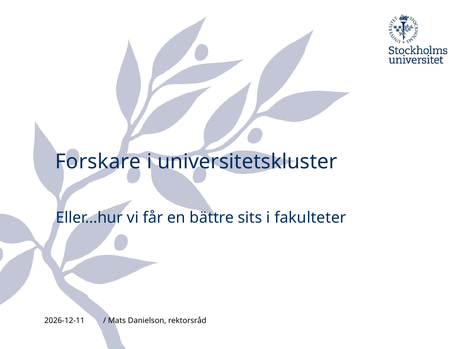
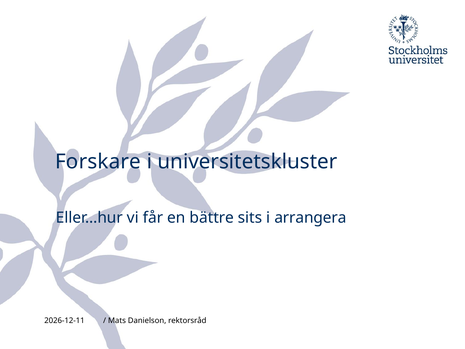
fakulteter: fakulteter -> arrangera
